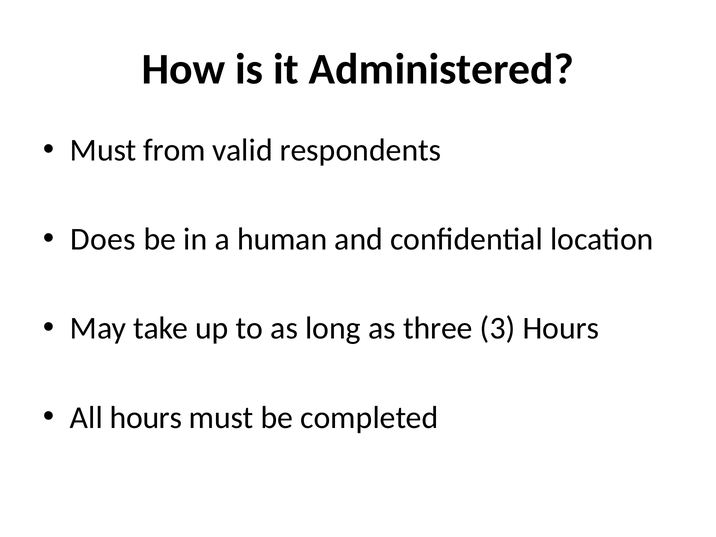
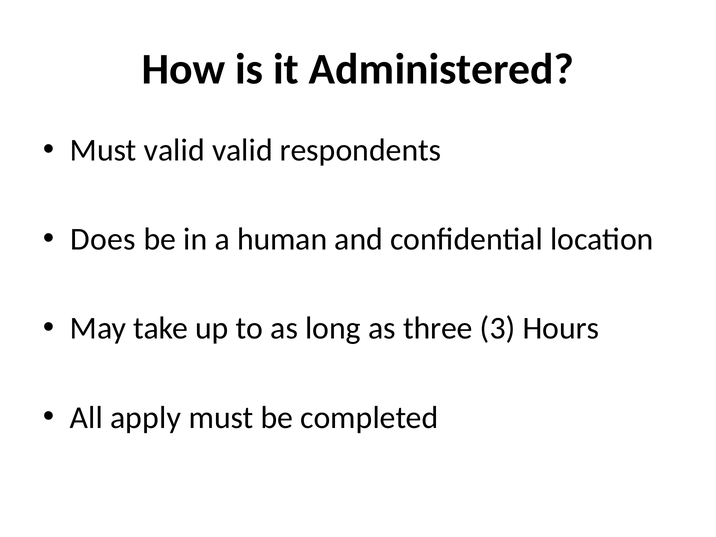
Must from: from -> valid
All hours: hours -> apply
